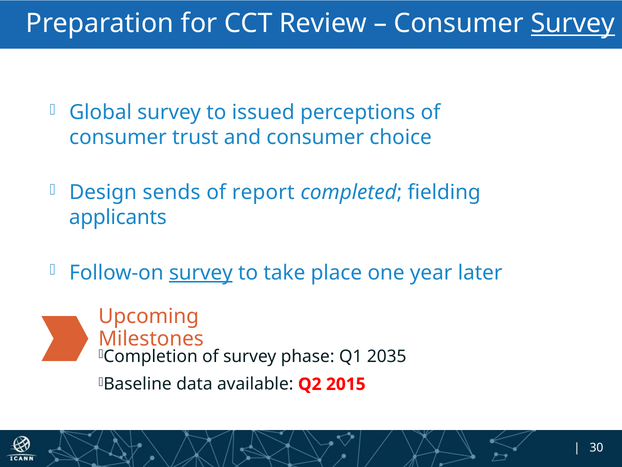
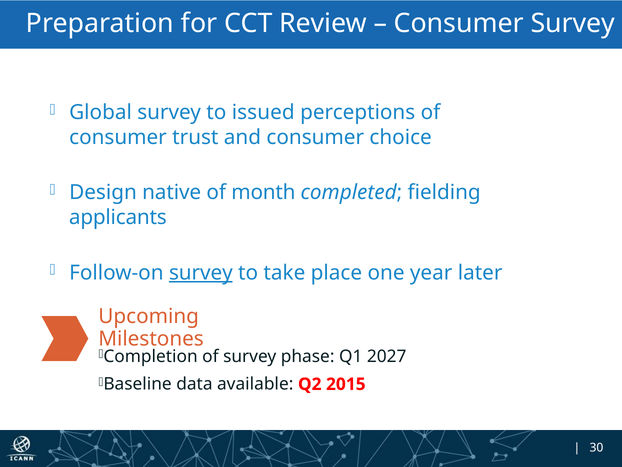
Survey at (573, 24) underline: present -> none
sends: sends -> native
report: report -> month
2035: 2035 -> 2027
